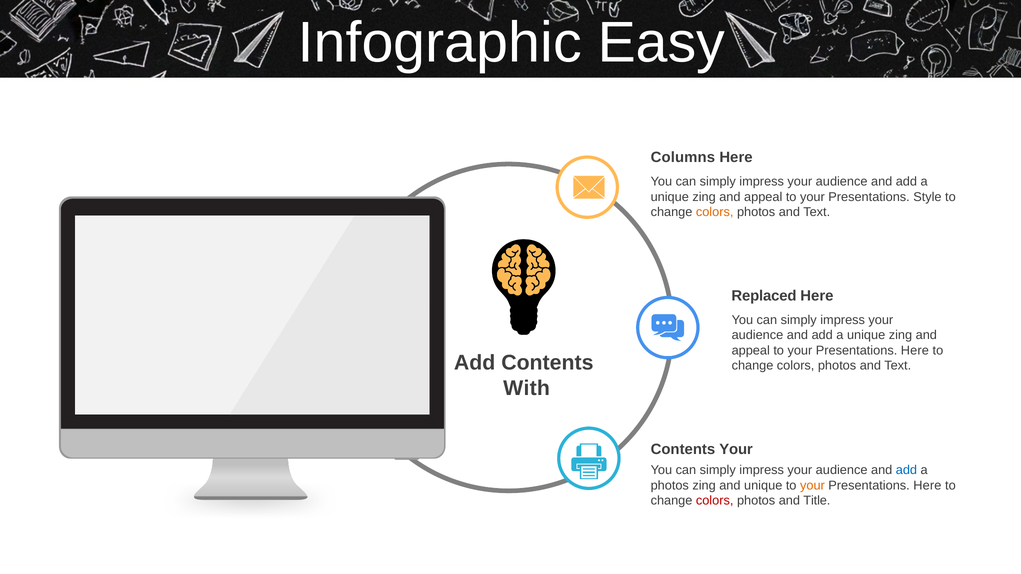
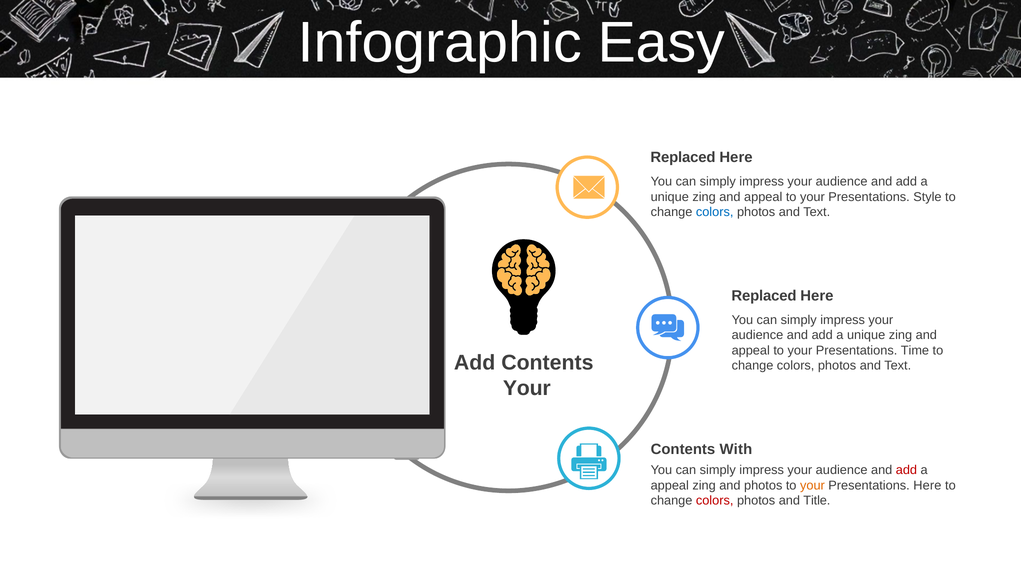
Columns at (683, 157): Columns -> Replaced
colors at (715, 212) colour: orange -> blue
Here at (915, 351): Here -> Time
With at (527, 389): With -> Your
Contents Your: Your -> With
add at (906, 470) colour: blue -> red
photos at (670, 486): photos -> appeal
and unique: unique -> photos
